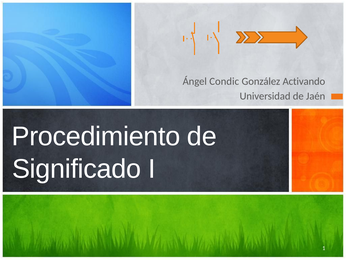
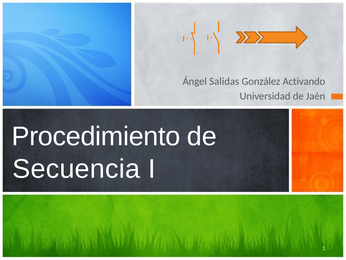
Condic: Condic -> Salidas
Significado: Significado -> Secuencia
